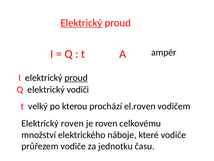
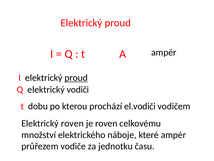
Elektrický at (81, 23) underline: present -> none
velký: velký -> dobu
el.roven: el.roven -> el.vodiči
které vodiče: vodiče -> ampér
